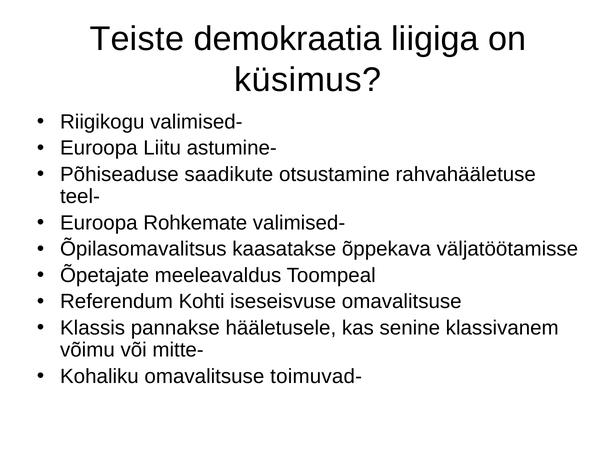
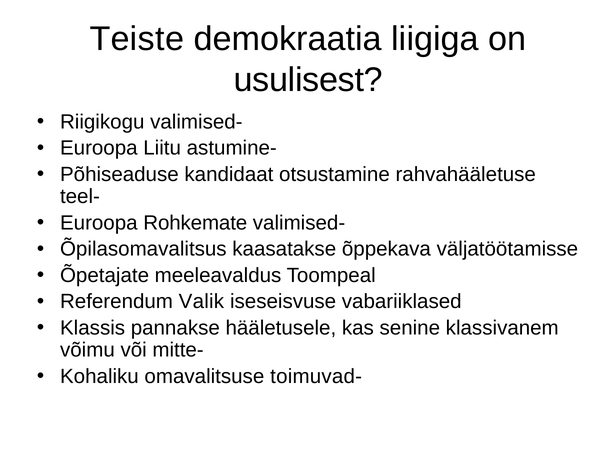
küsimus: küsimus -> usulisest
saadikute: saadikute -> kandidaat
Kohti: Kohti -> Valik
iseseisvuse omavalitsuse: omavalitsuse -> vabariiklased
